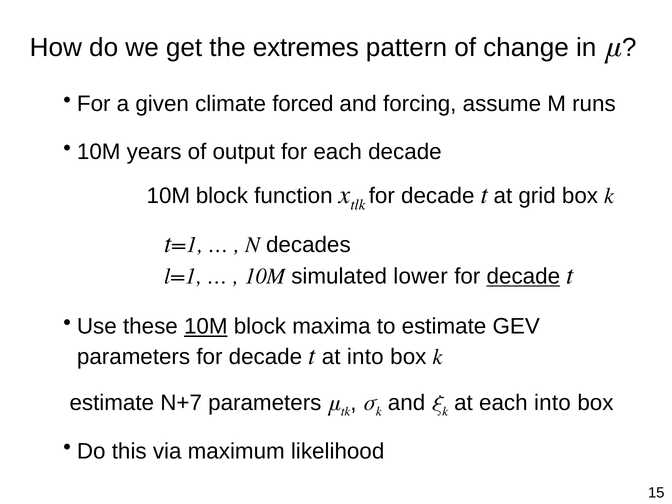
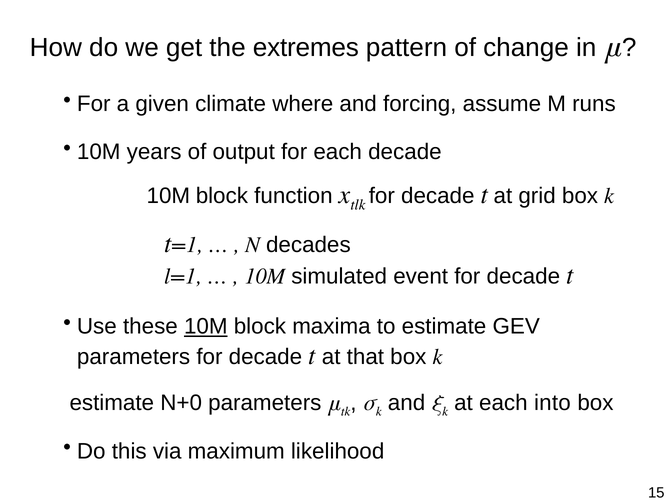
forced: forced -> where
lower: lower -> event
decade at (523, 276) underline: present -> none
at into: into -> that
N+7: N+7 -> N+0
